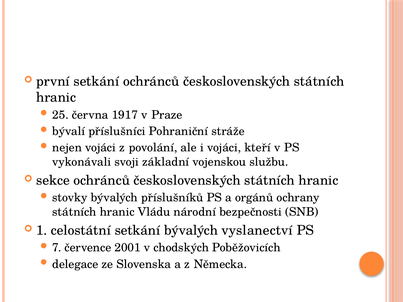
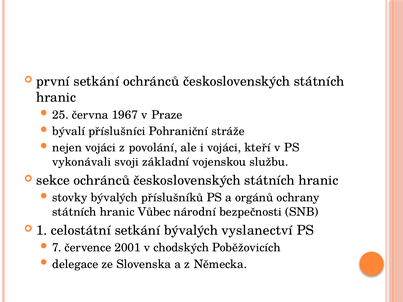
1917: 1917 -> 1967
Vládu: Vládu -> Vůbec
